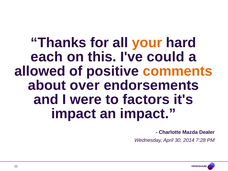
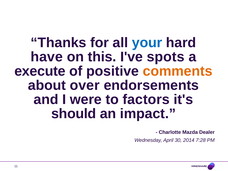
your colour: orange -> blue
each: each -> have
could: could -> spots
allowed: allowed -> execute
impact at (74, 114): impact -> should
